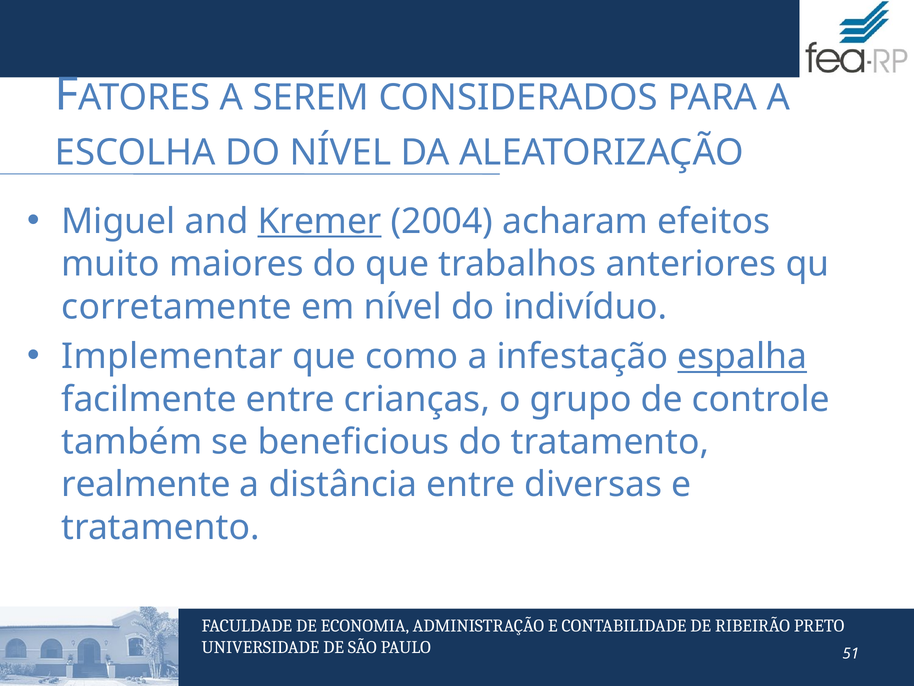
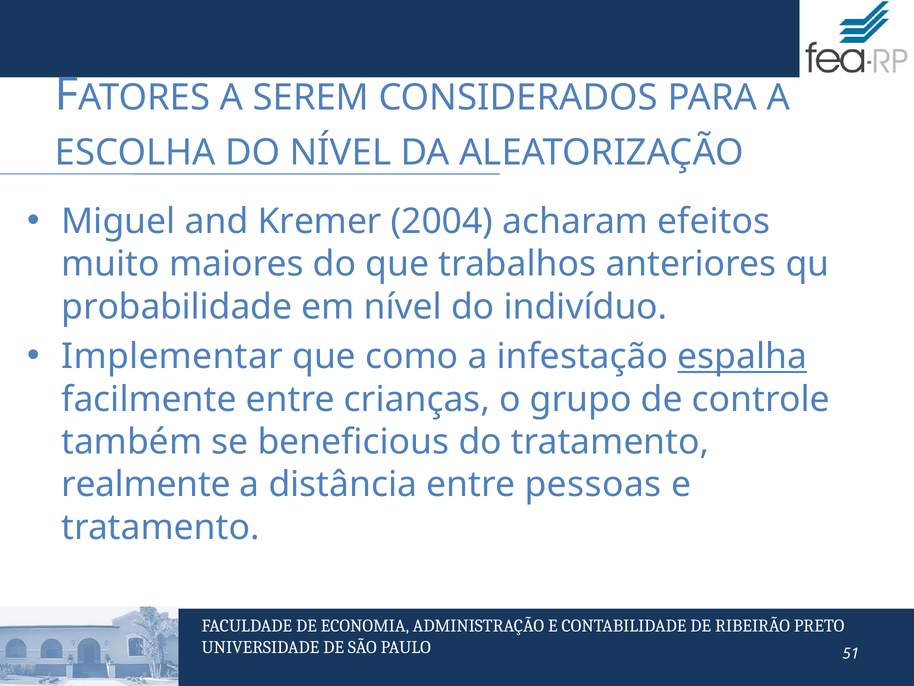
Kremer underline: present -> none
corretamente: corretamente -> probabilidade
diversas: diversas -> pessoas
